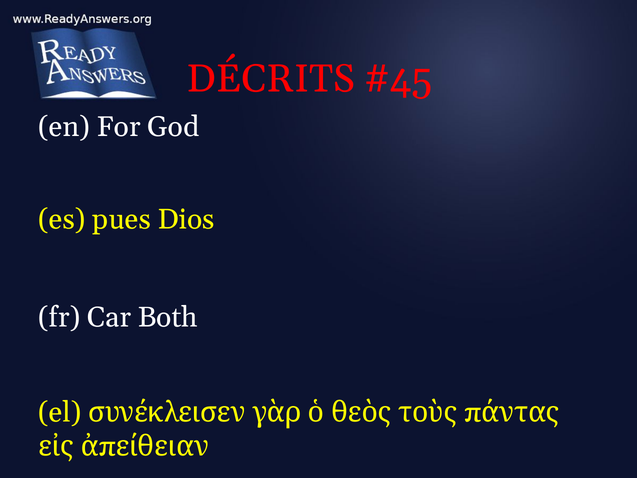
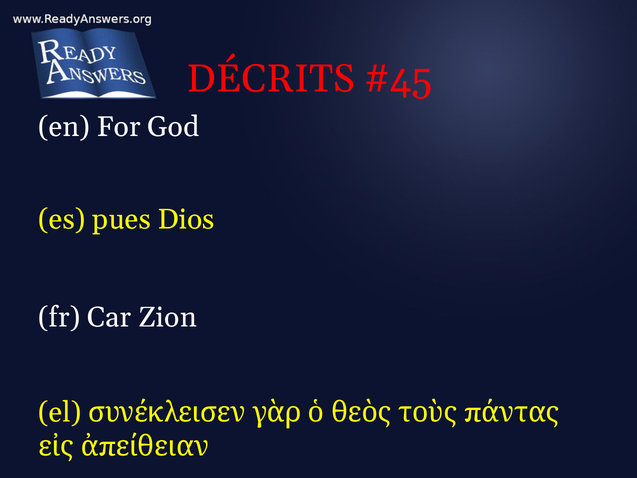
Both: Both -> Zion
